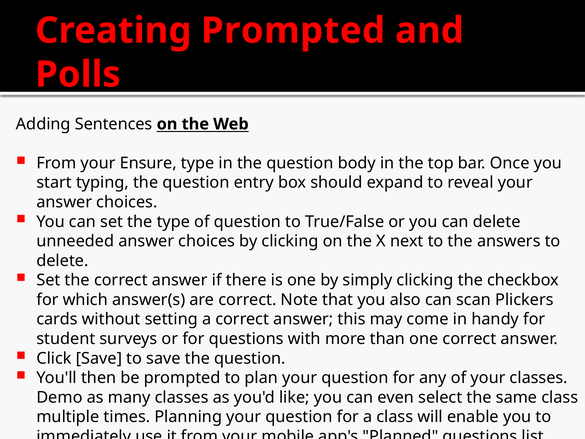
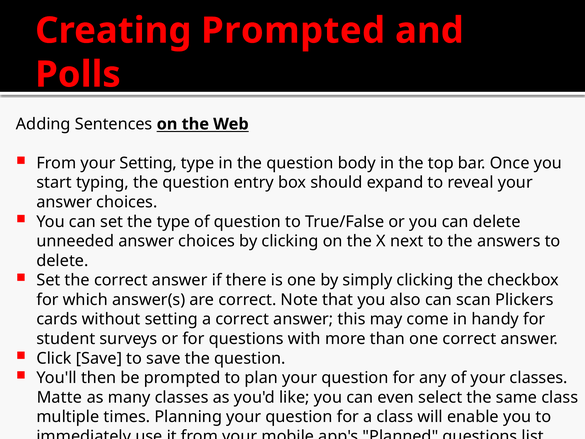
your Ensure: Ensure -> Setting
Demo: Demo -> Matte
